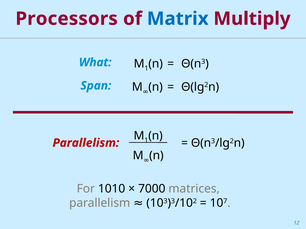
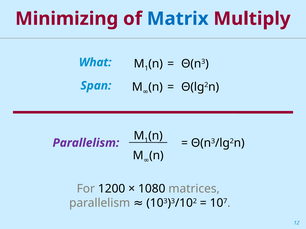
Processors: Processors -> Minimizing
Parallelism at (86, 143) colour: red -> purple
1010: 1010 -> 1200
7000: 7000 -> 1080
